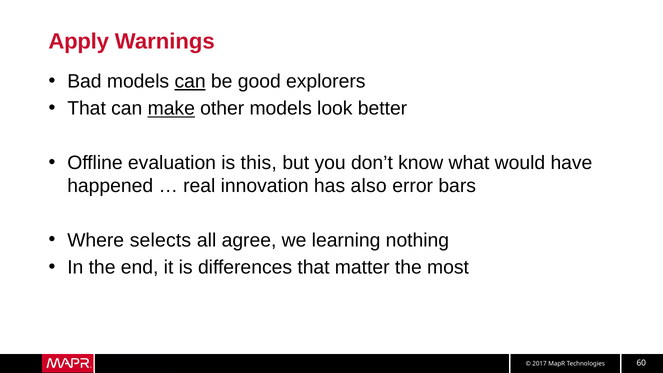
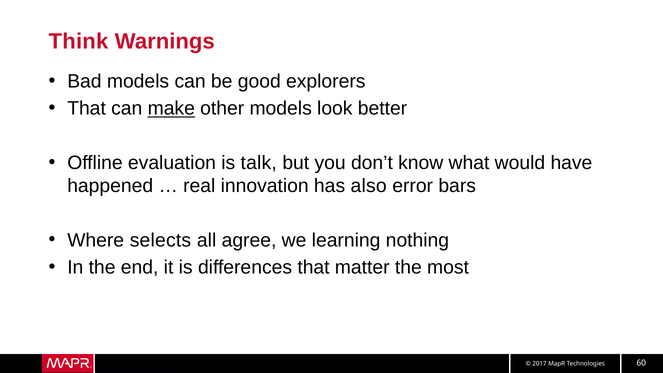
Apply: Apply -> Think
can at (190, 81) underline: present -> none
this: this -> talk
